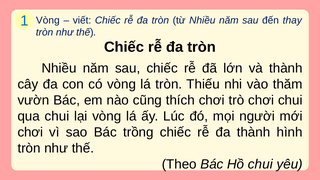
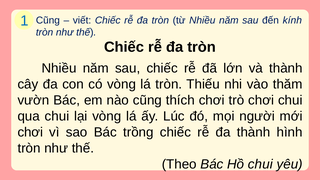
1 Vòng: Vòng -> Cũng
thay: thay -> kính
